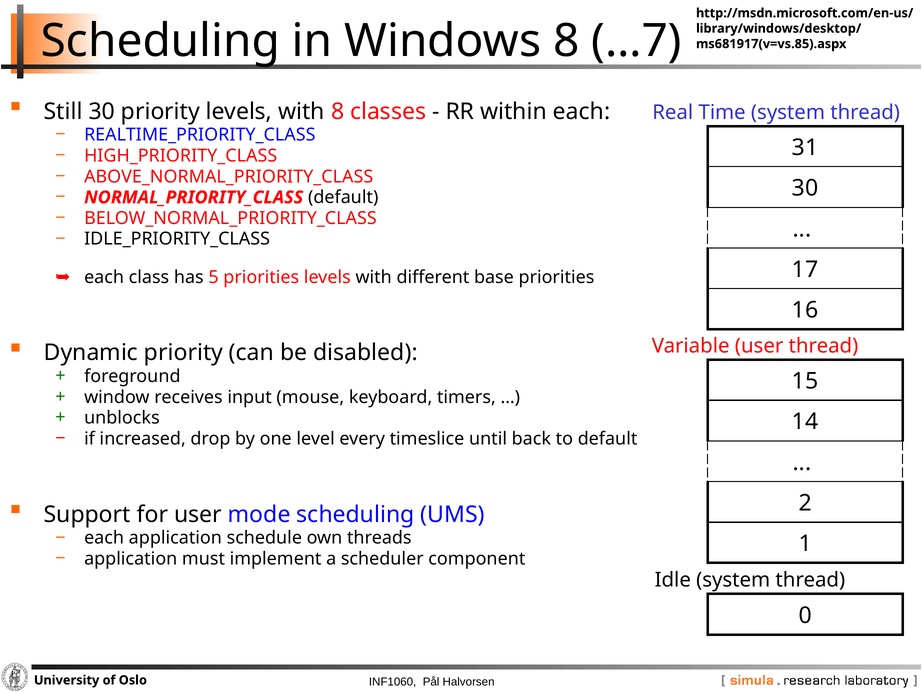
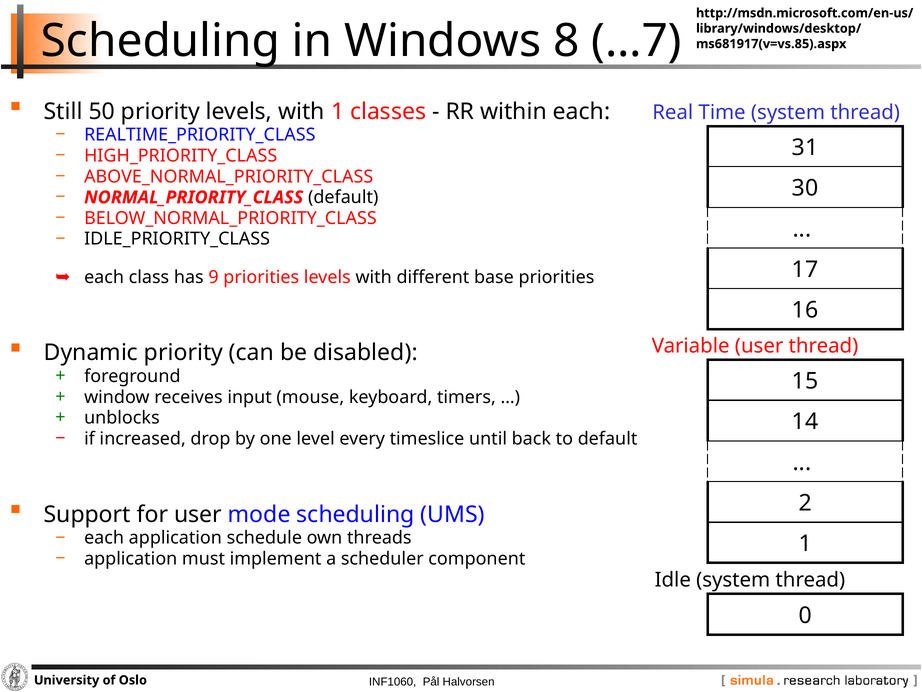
Still 30: 30 -> 50
with 8: 8 -> 1
5: 5 -> 9
